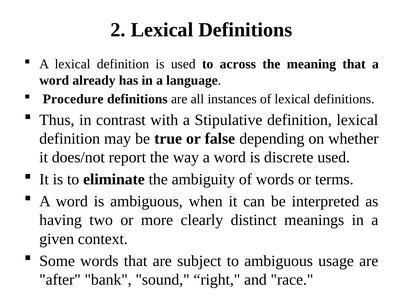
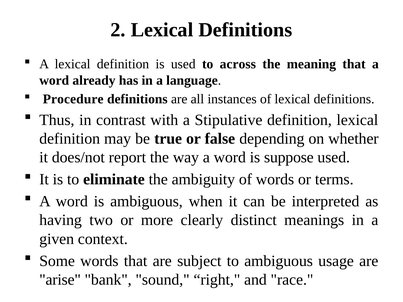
discrete: discrete -> suppose
after: after -> arise
